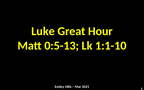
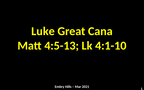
Hour: Hour -> Cana
0:5-13: 0:5-13 -> 4:5-13
1:1-10: 1:1-10 -> 4:1-10
